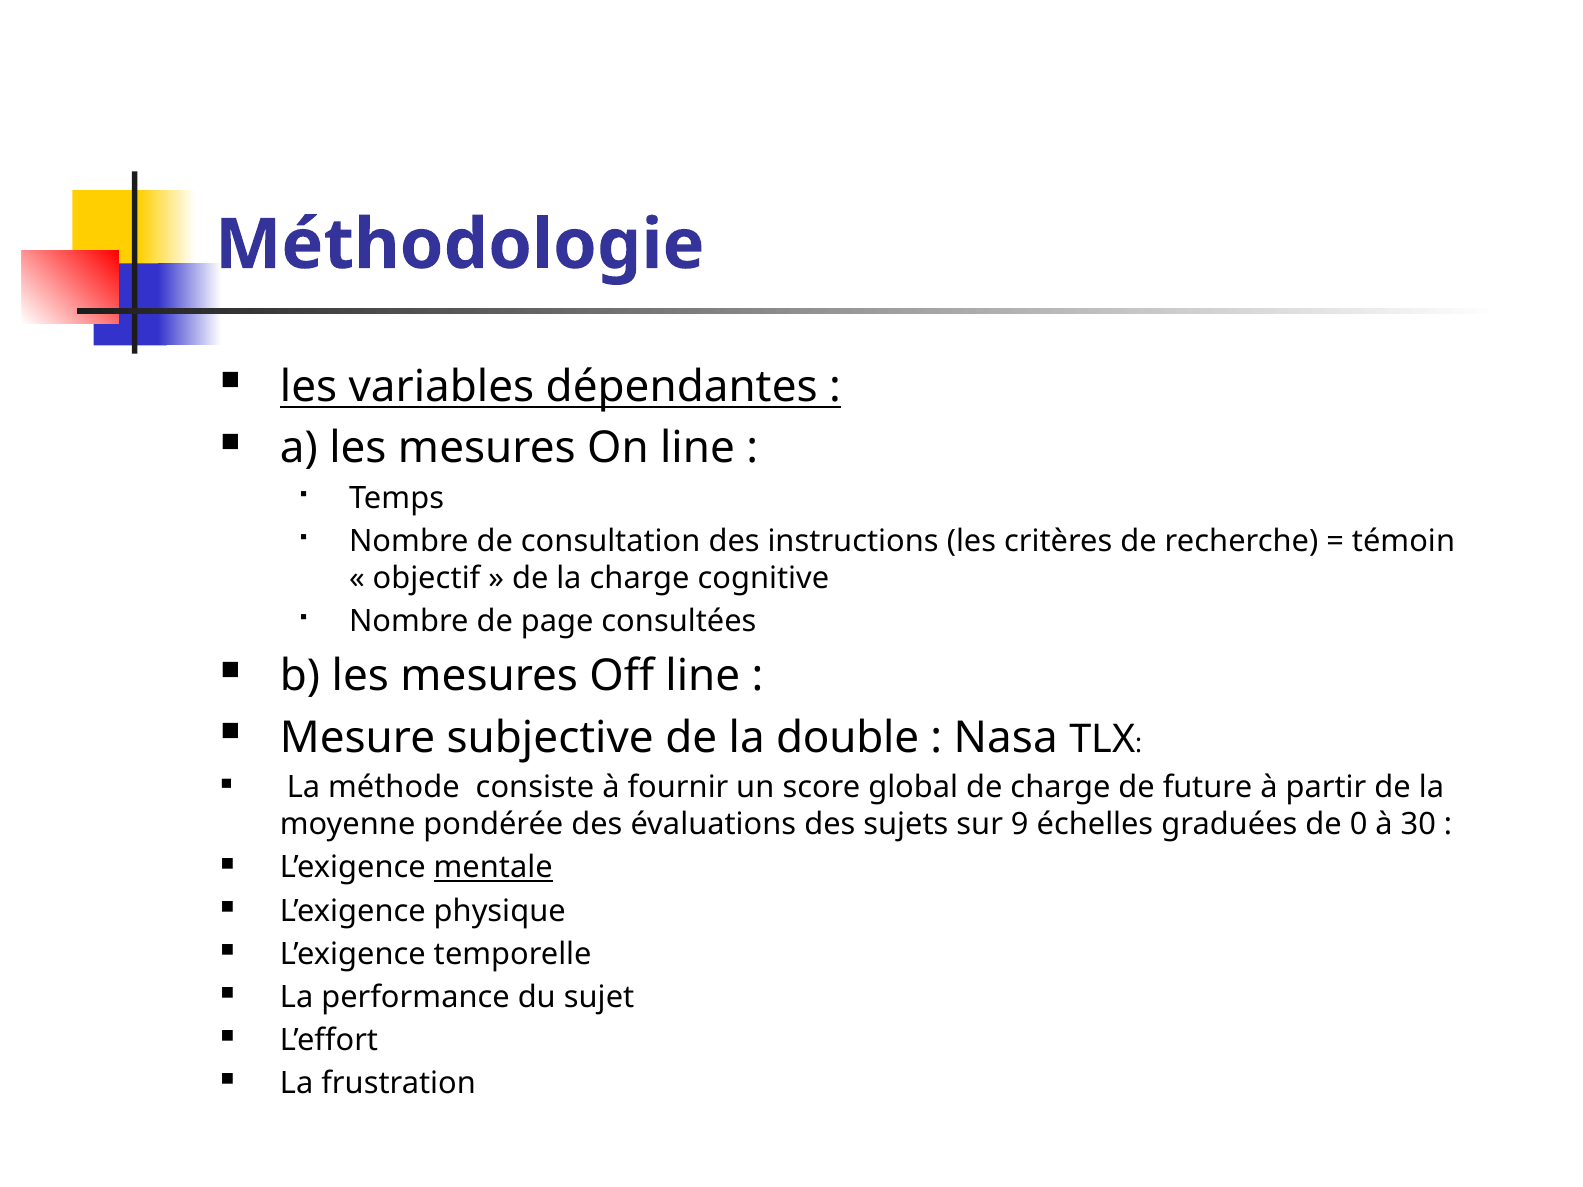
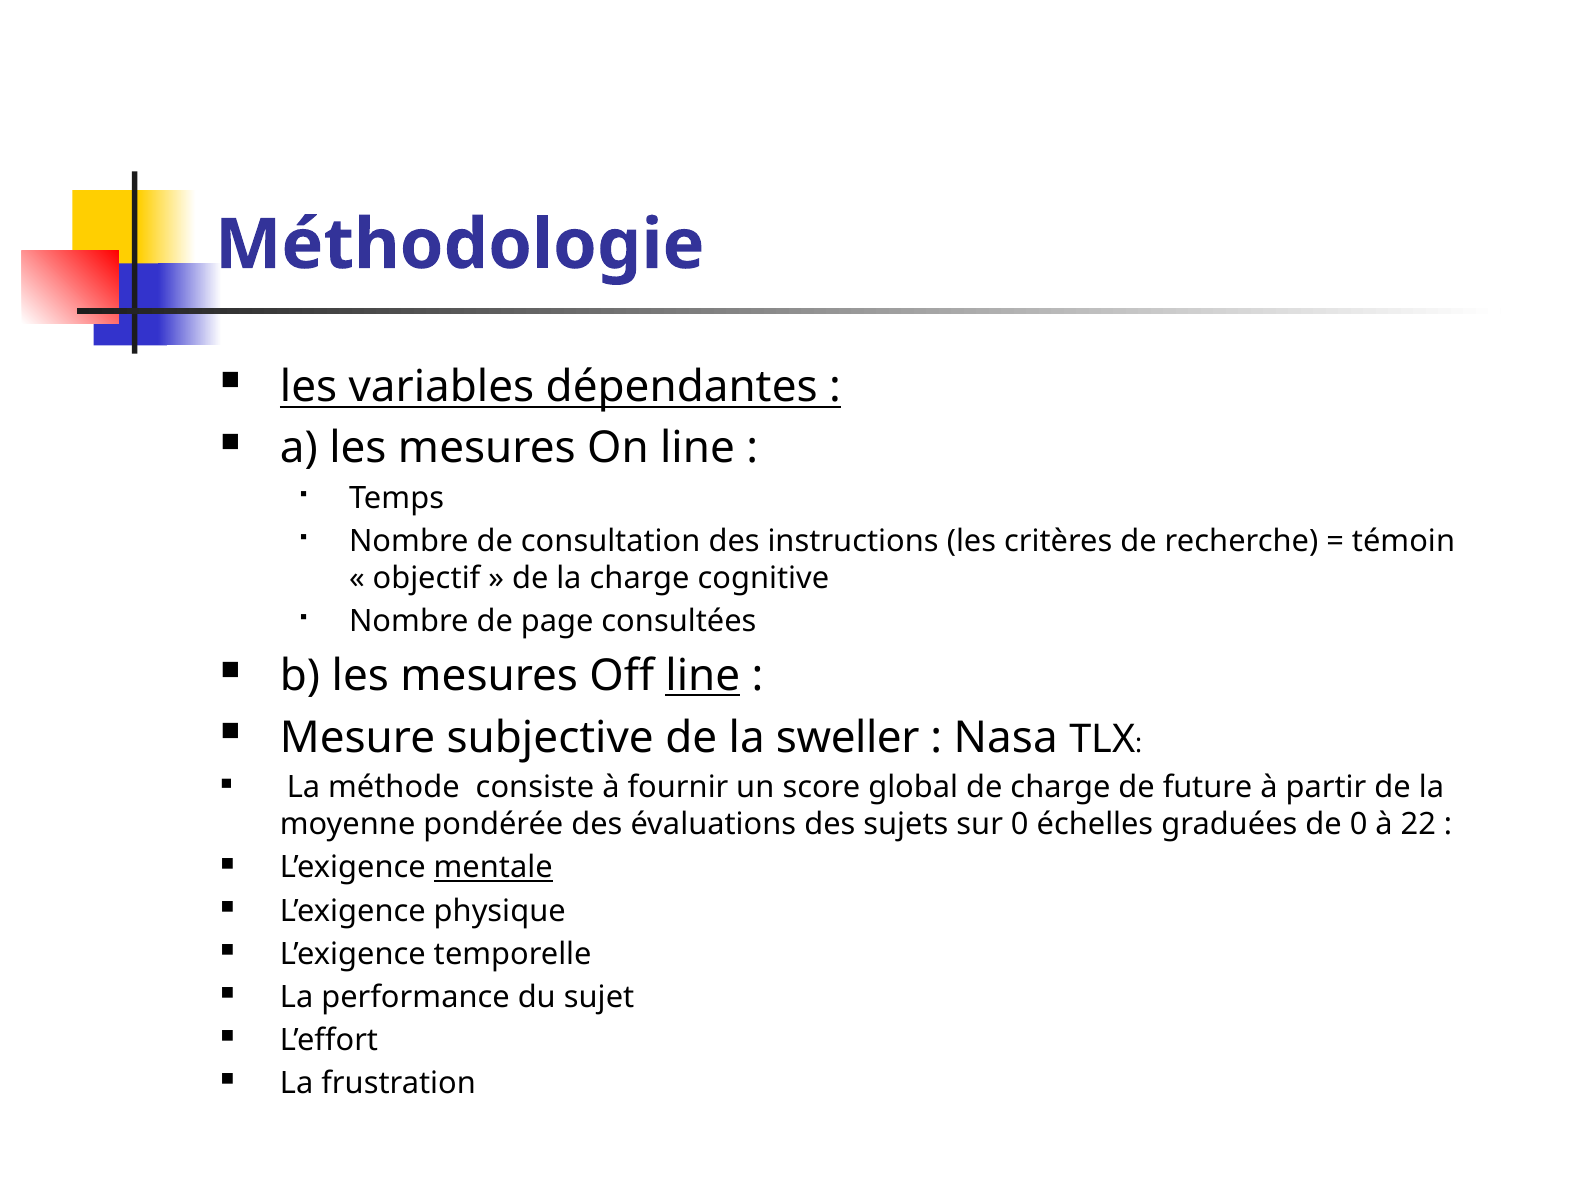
line at (703, 676) underline: none -> present
double: double -> sweller
sur 9: 9 -> 0
30: 30 -> 22
